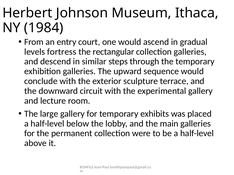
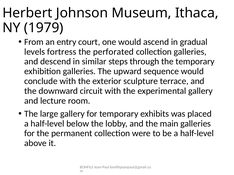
1984: 1984 -> 1979
rectangular: rectangular -> perforated
